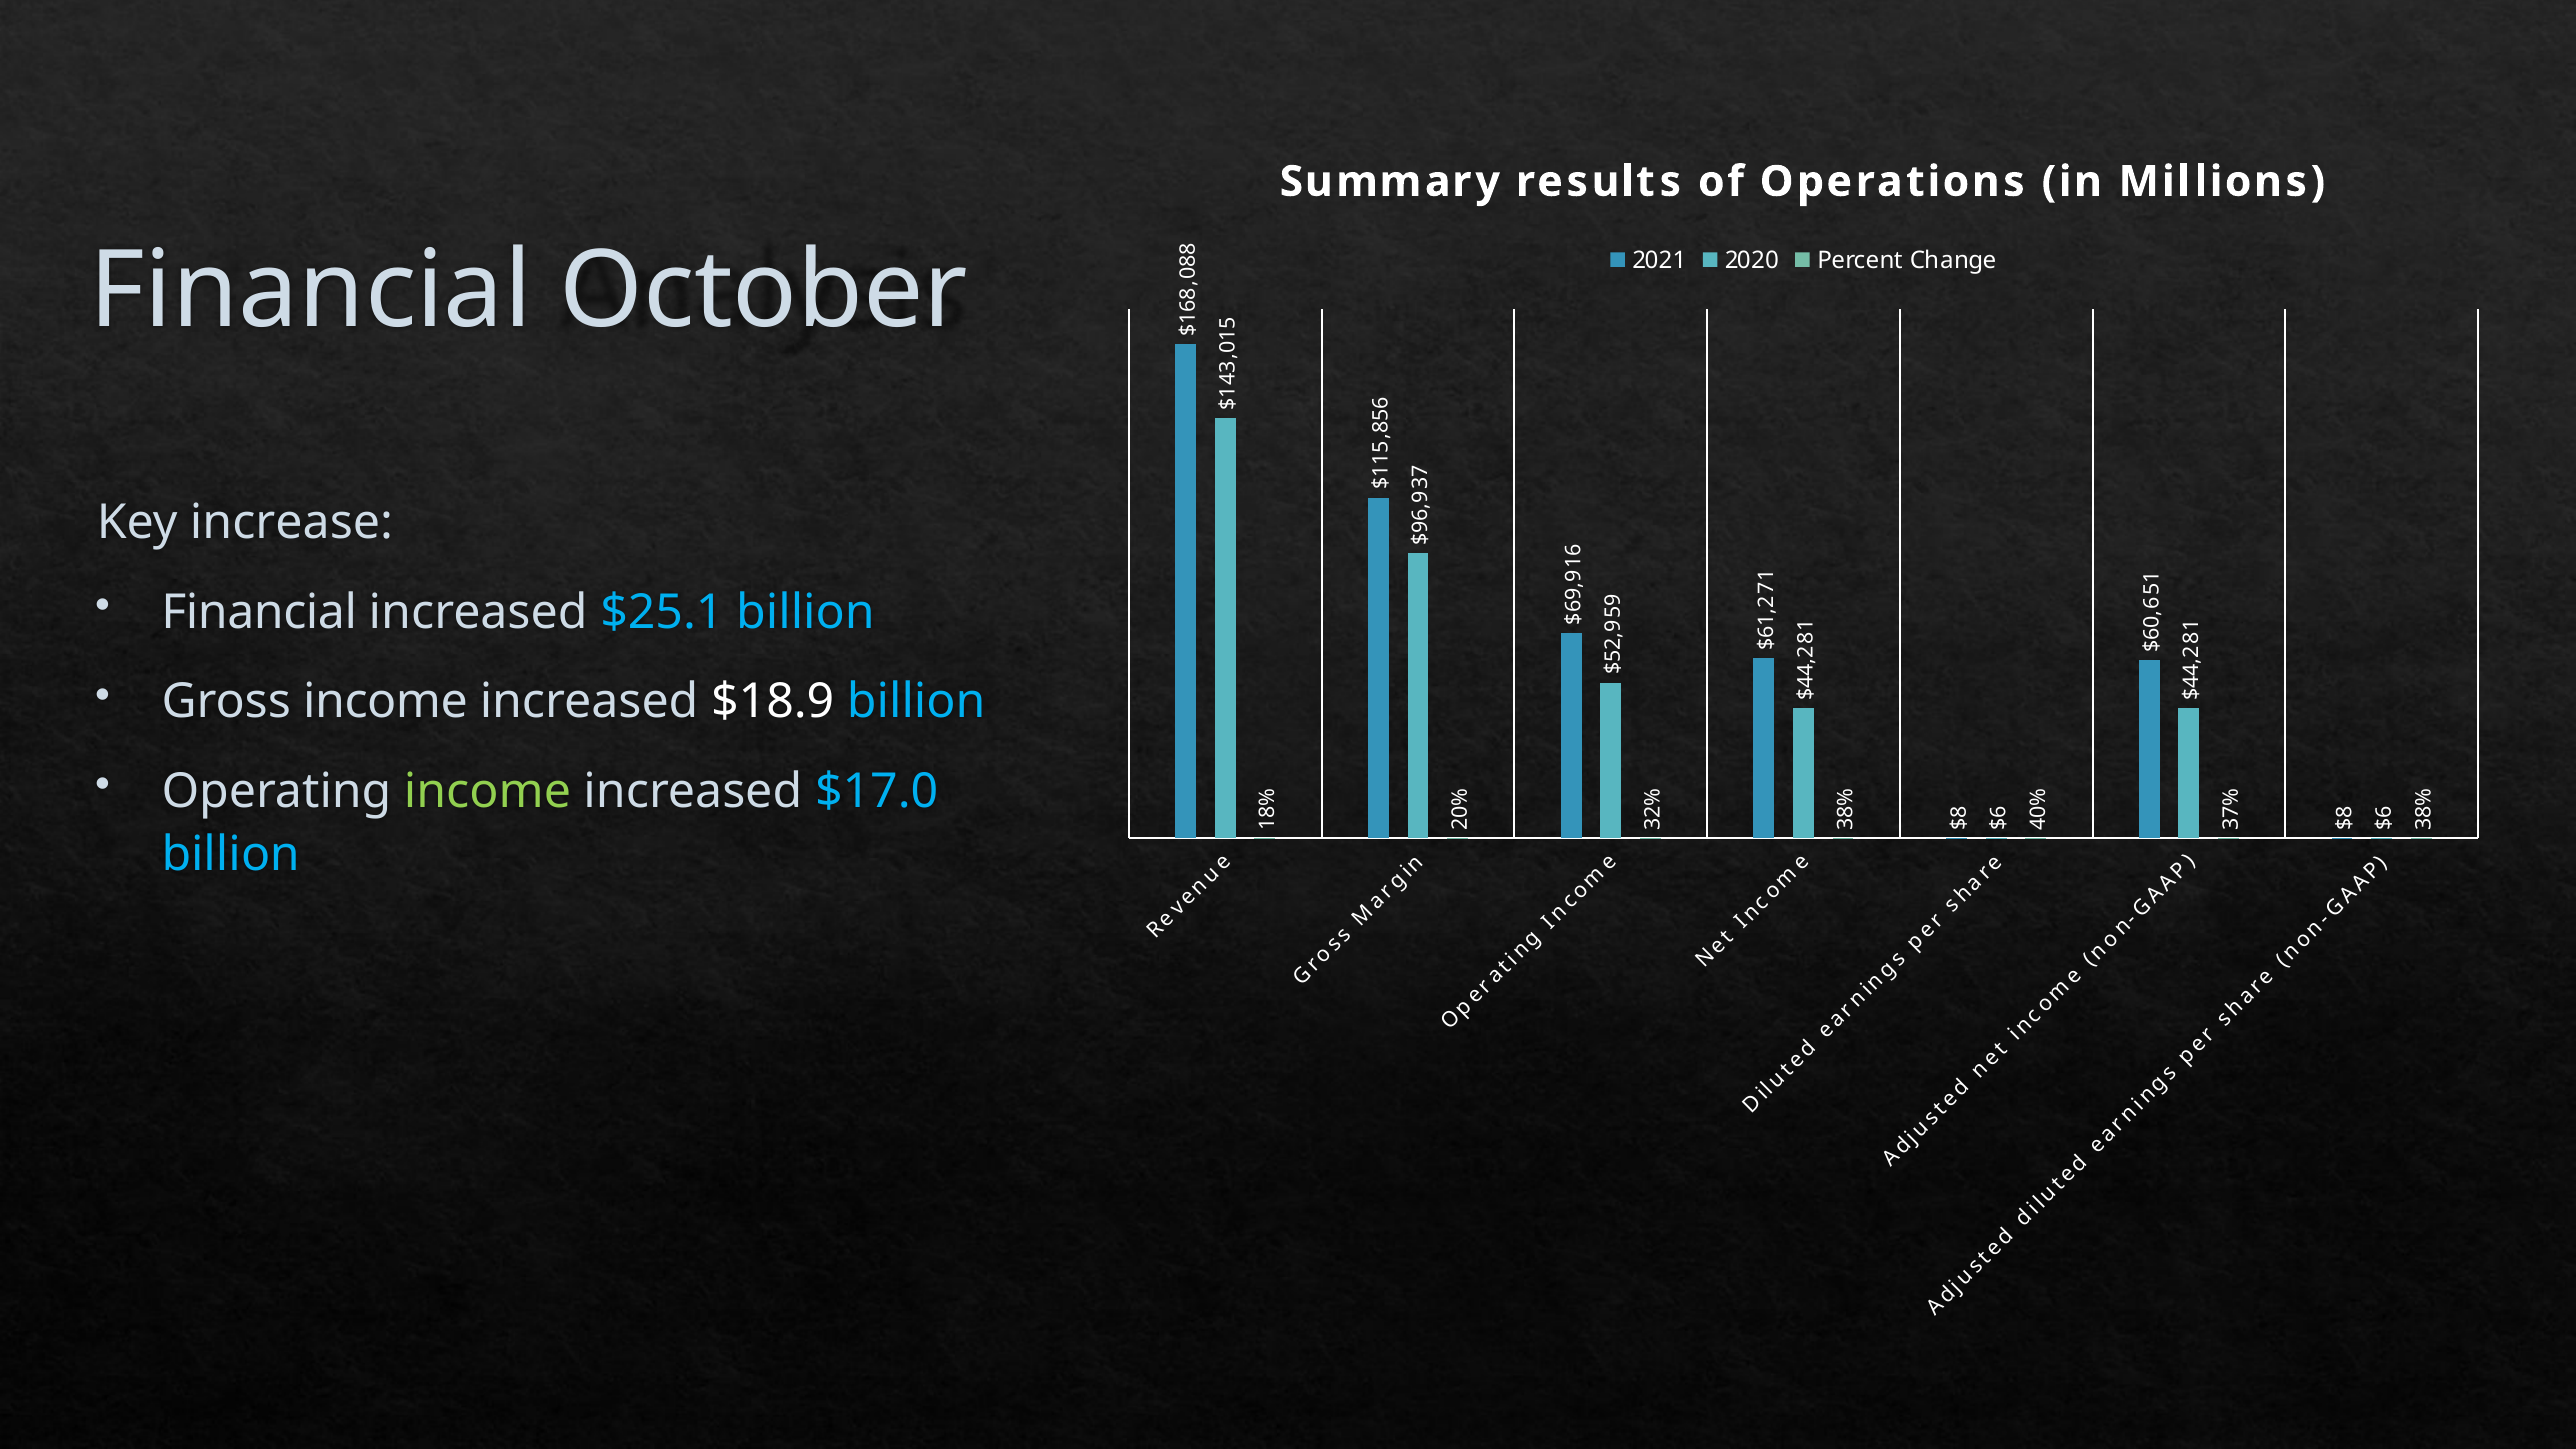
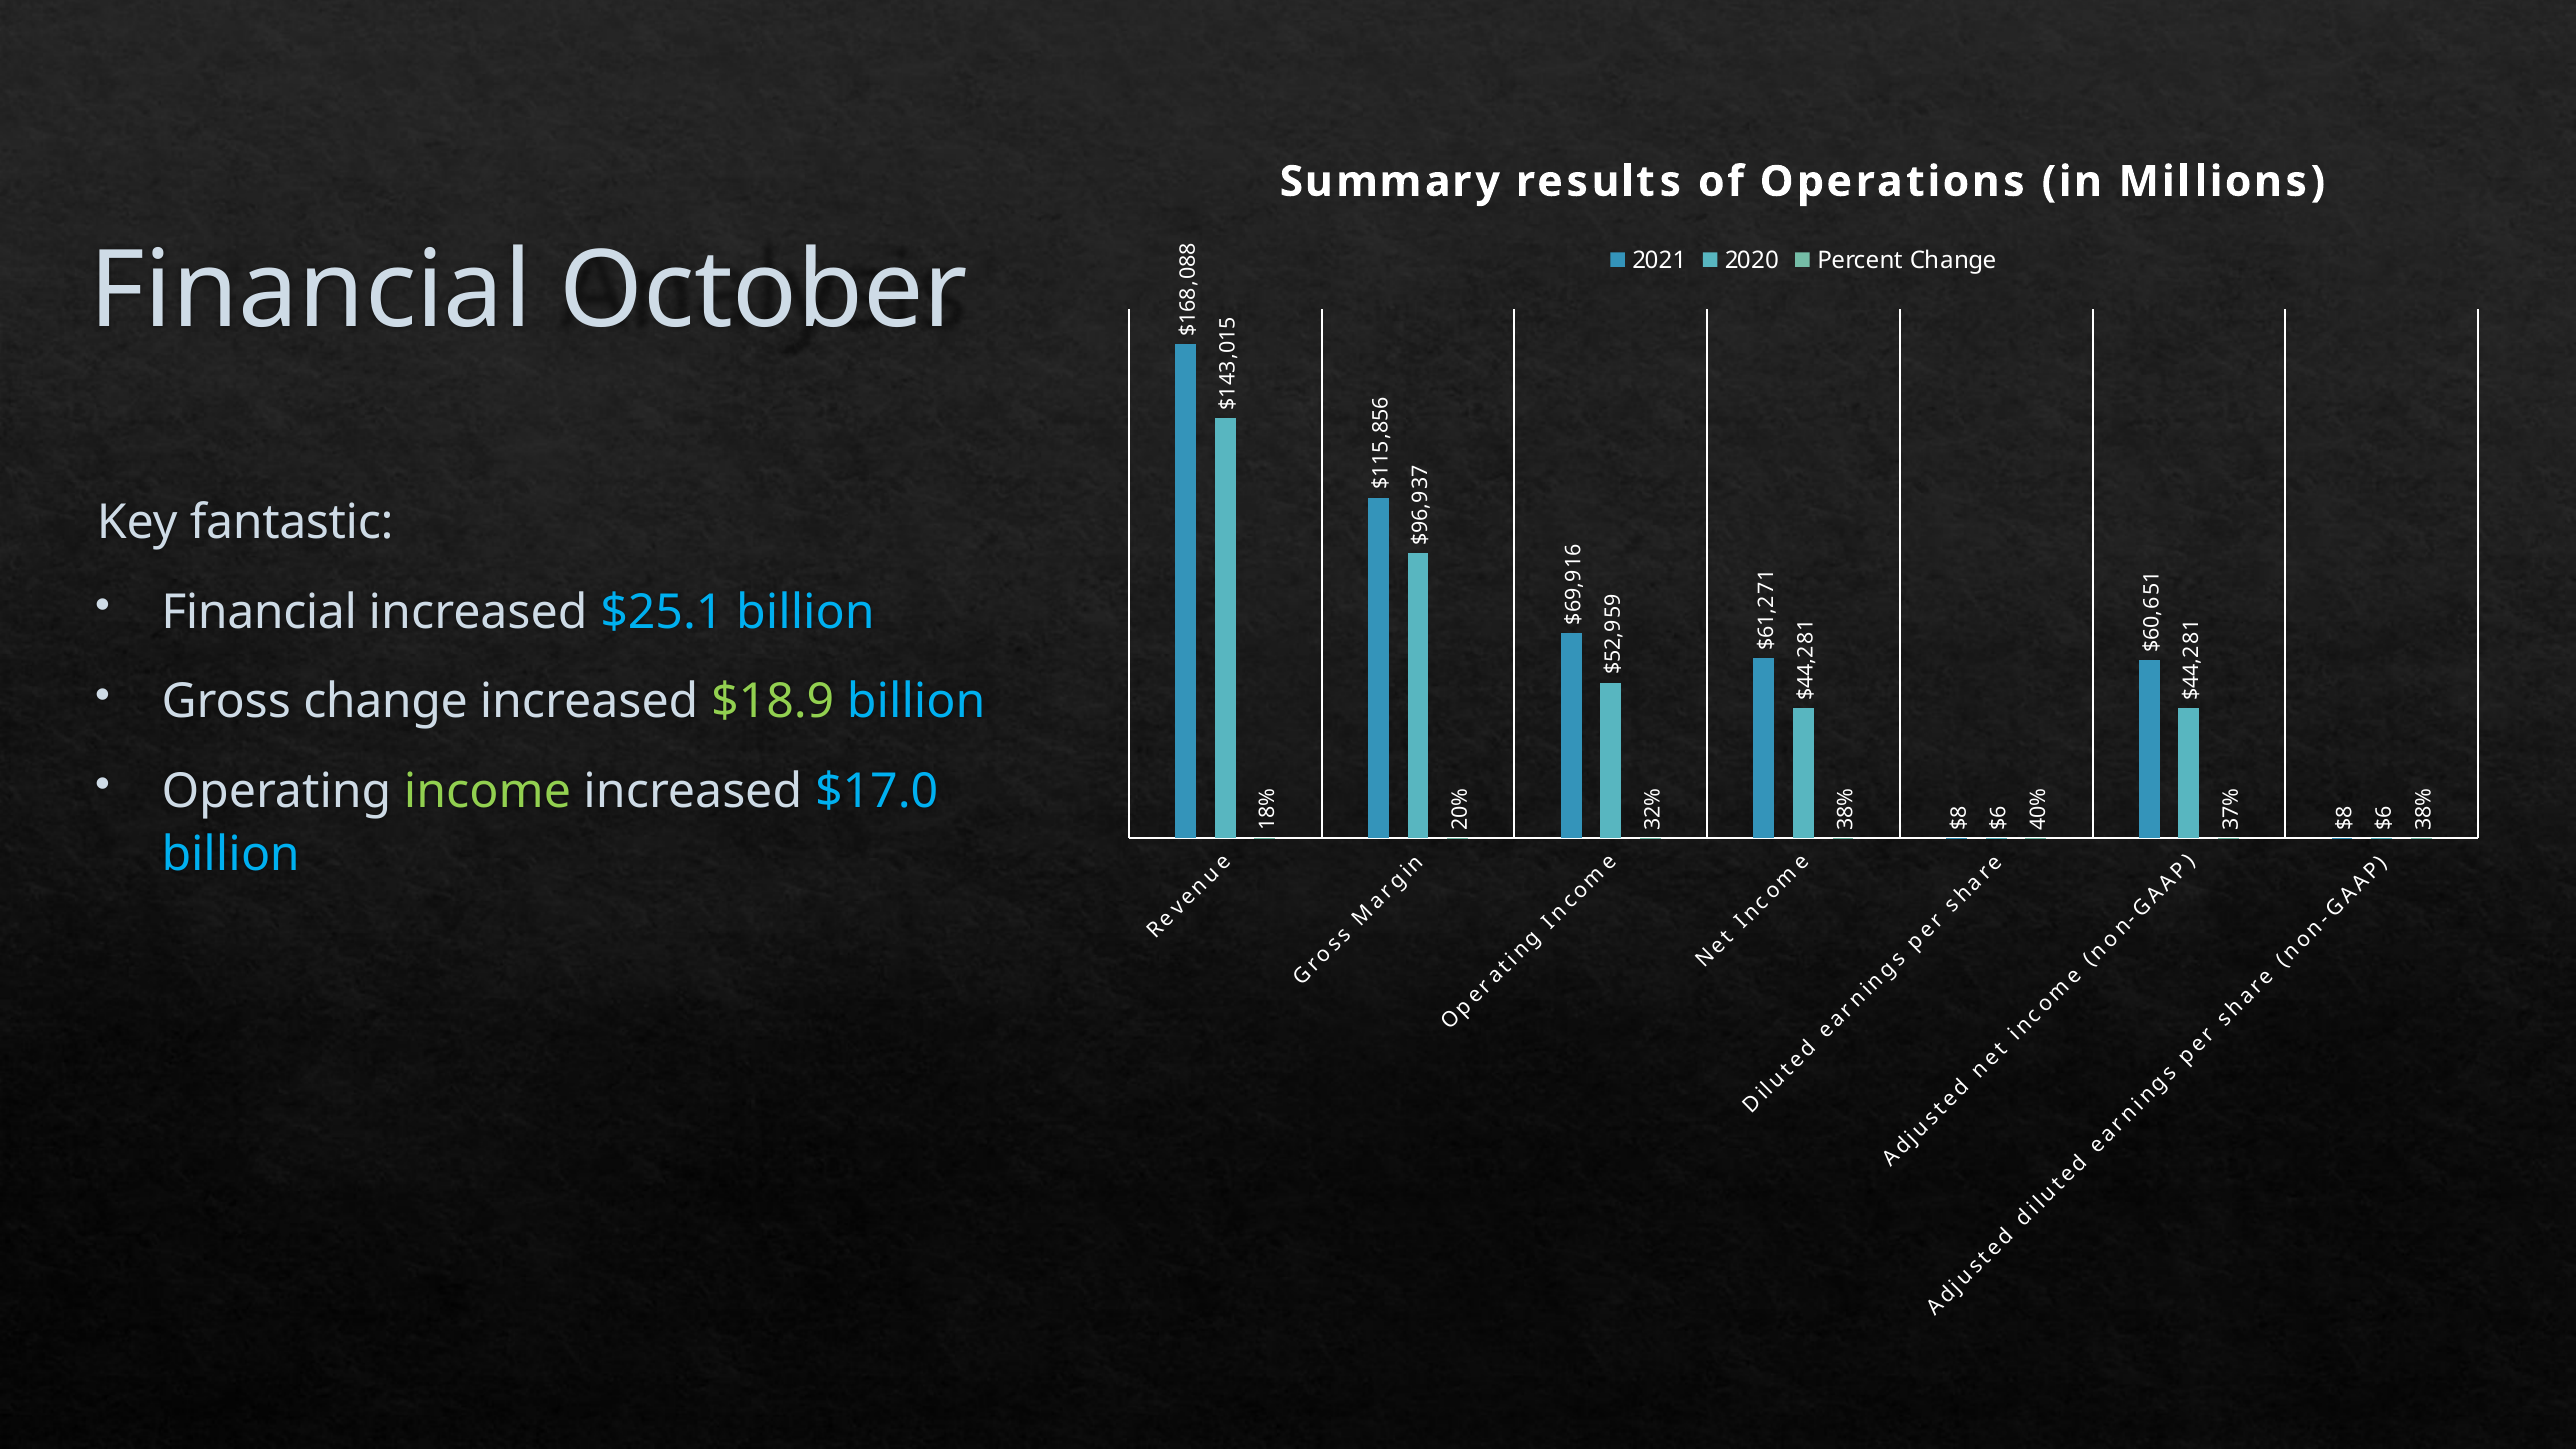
increase: increase -> fantastic
Gross income: income -> change
$18.9 colour: white -> light green
